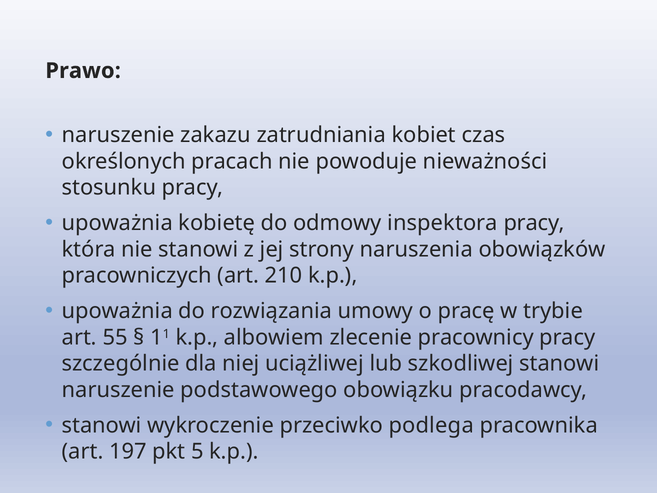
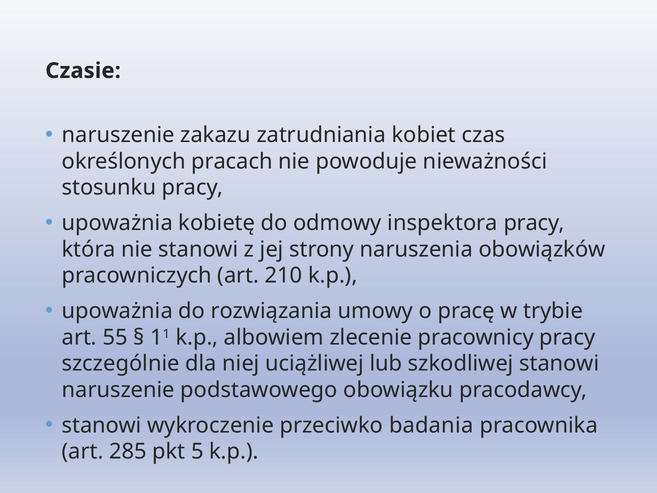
Prawo: Prawo -> Czasie
podlega: podlega -> badania
197: 197 -> 285
